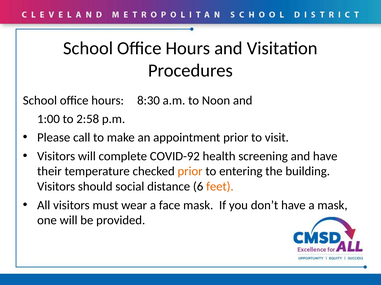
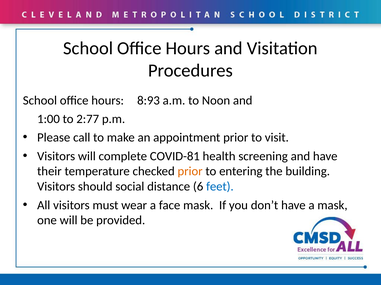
8:30: 8:30 -> 8:93
2:58: 2:58 -> 2:77
COVID-92: COVID-92 -> COVID-81
feet colour: orange -> blue
